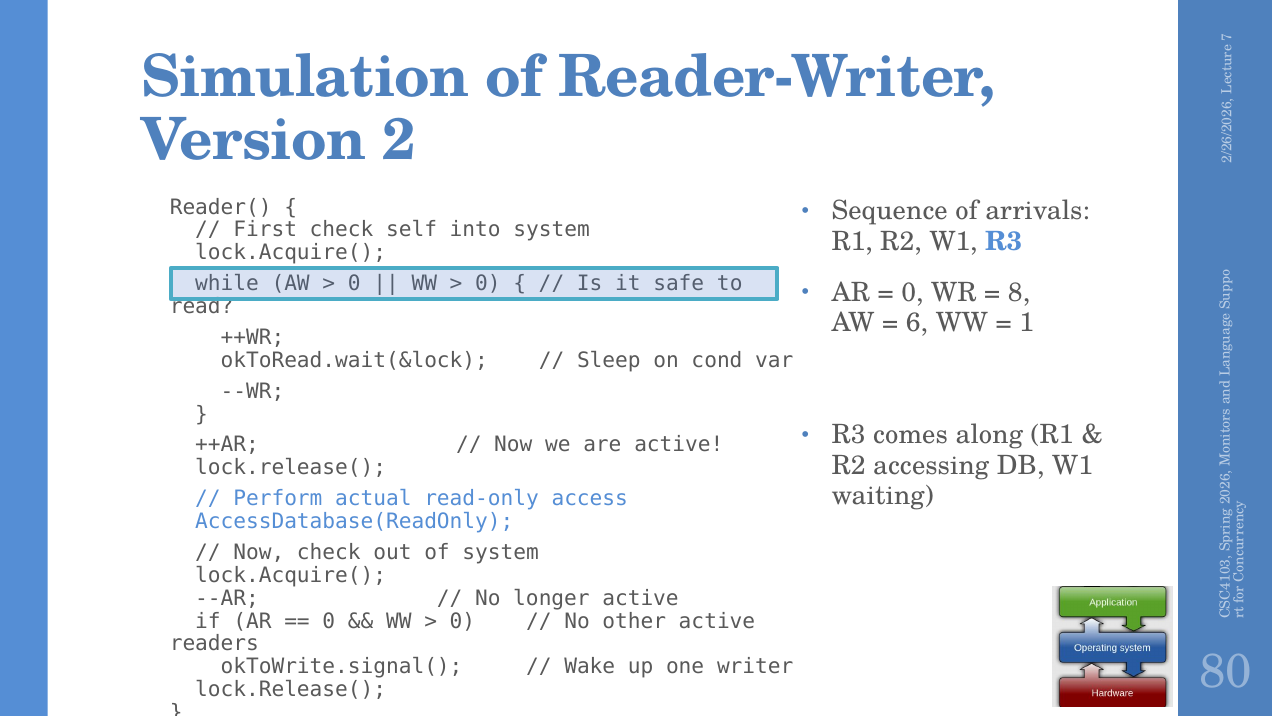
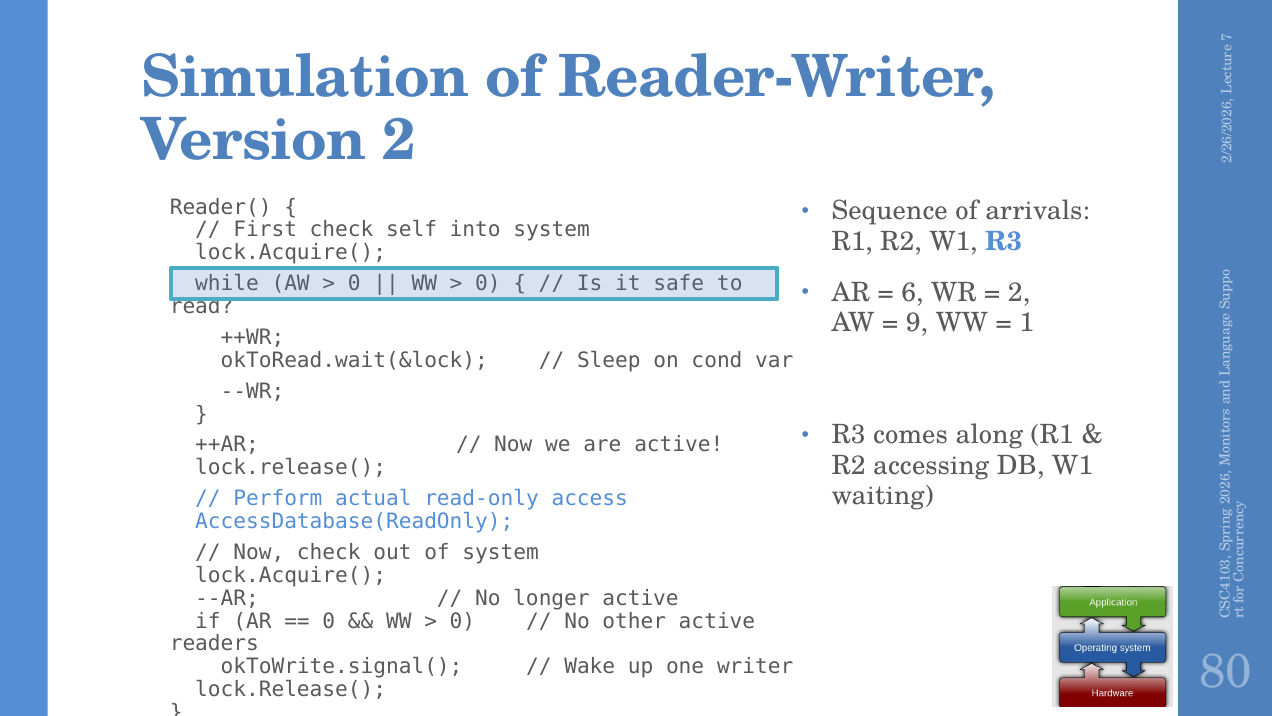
0 at (912, 293): 0 -> 6
8 at (1019, 293): 8 -> 2
6 at (917, 323): 6 -> 9
